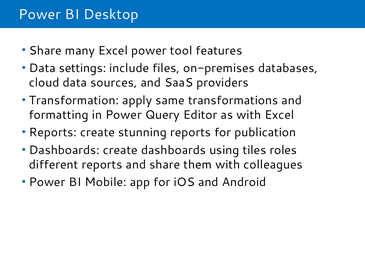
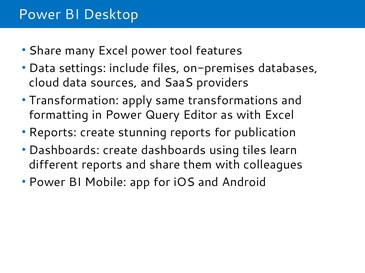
roles: roles -> learn
